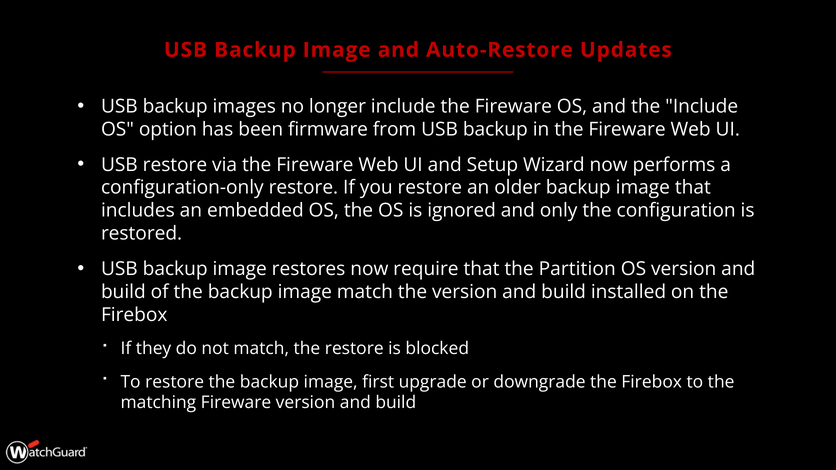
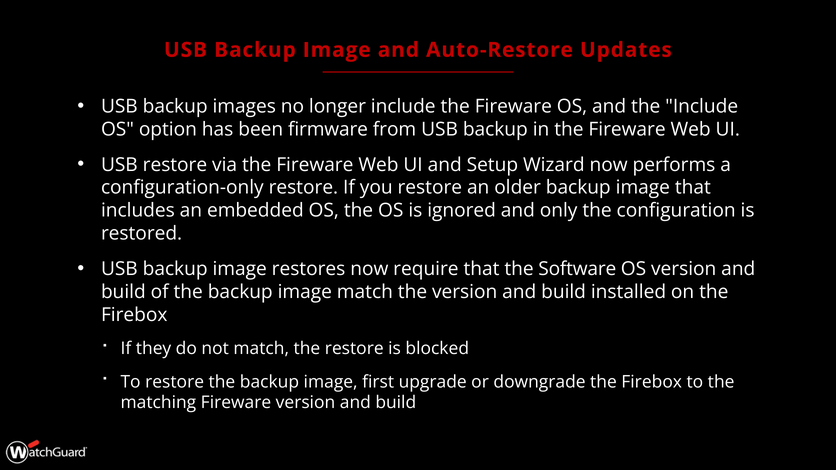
Partition: Partition -> Software
